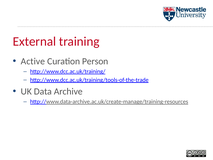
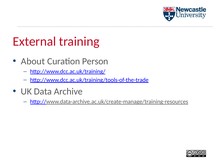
Active: Active -> About
